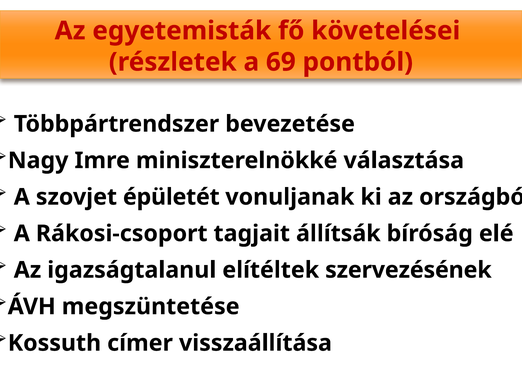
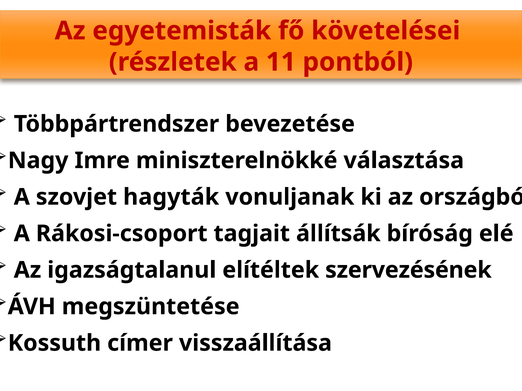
69: 69 -> 11
épületét: épületét -> hagyták
